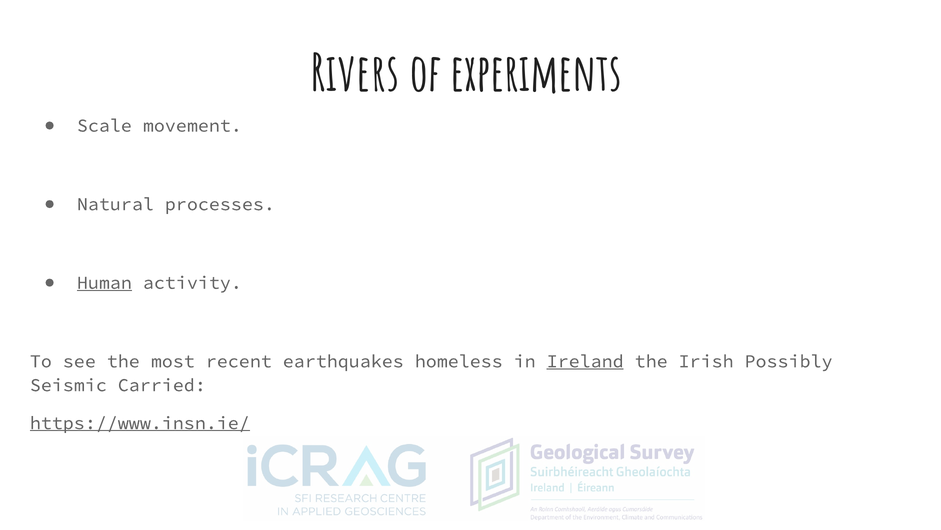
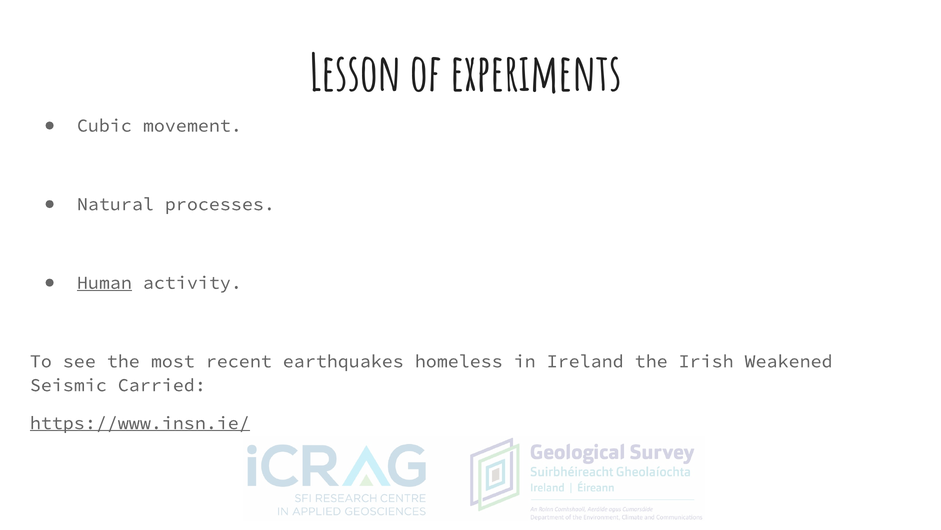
Rivers: Rivers -> Lesson
Scale: Scale -> Cubic
Ireland underline: present -> none
Possibly: Possibly -> Weakened
